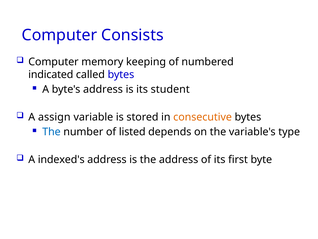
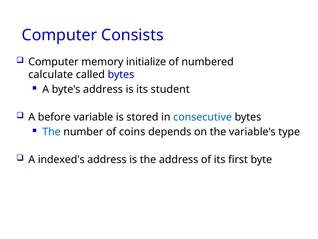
keeping: keeping -> initialize
indicated: indicated -> calculate
assign: assign -> before
consecutive colour: orange -> blue
listed: listed -> coins
